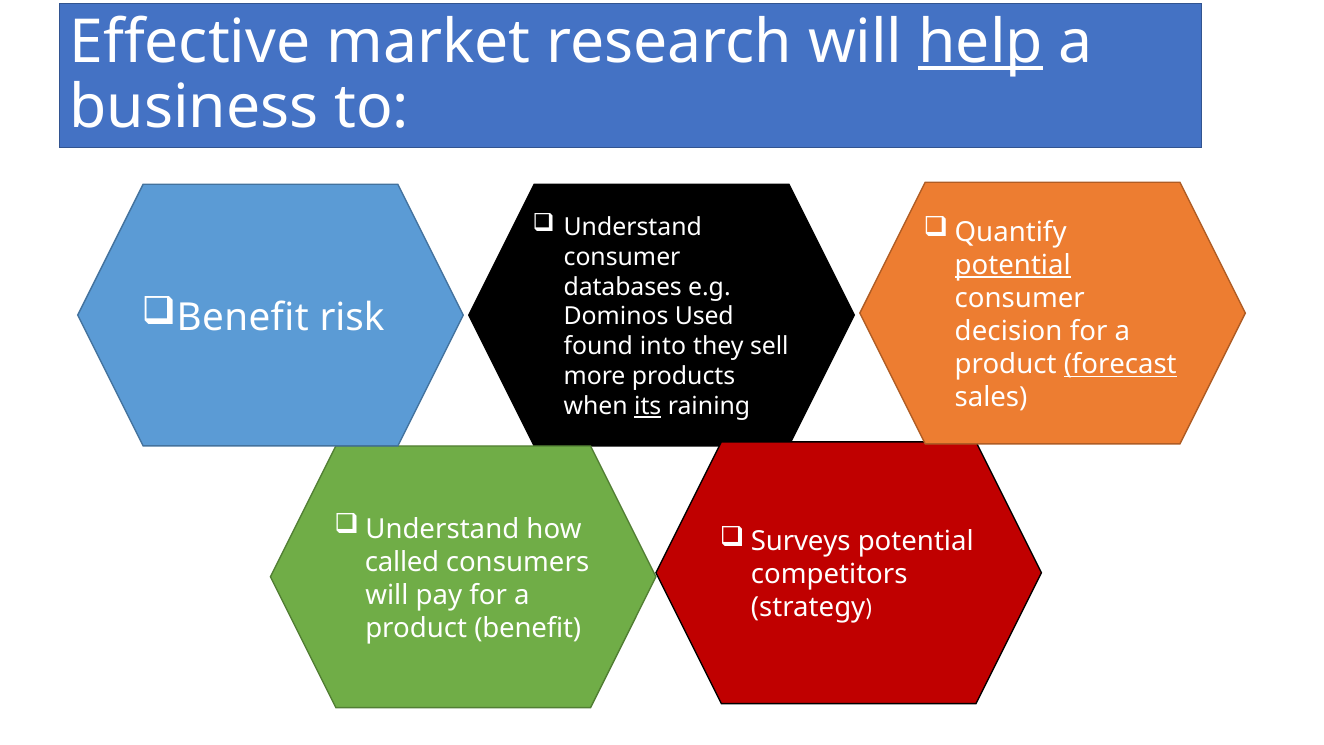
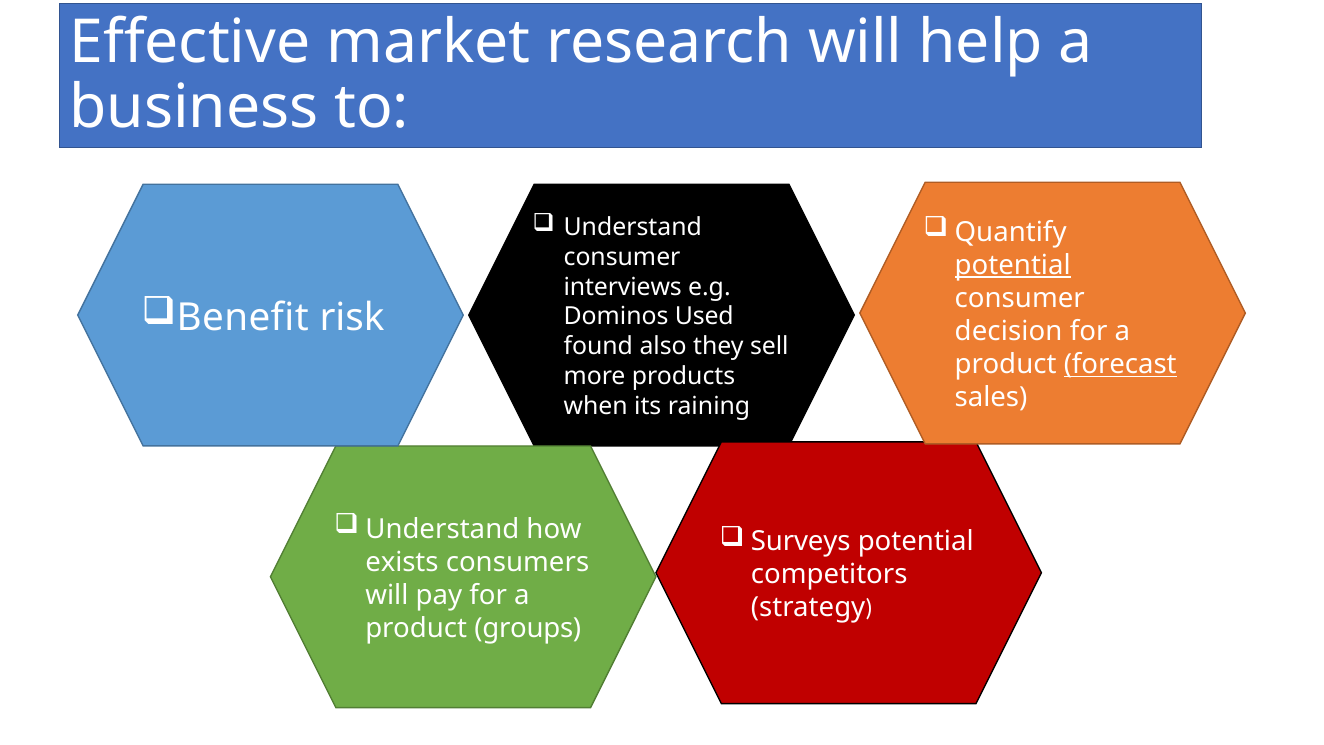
help underline: present -> none
databases: databases -> interviews
into: into -> also
its underline: present -> none
called: called -> exists
product benefit: benefit -> groups
